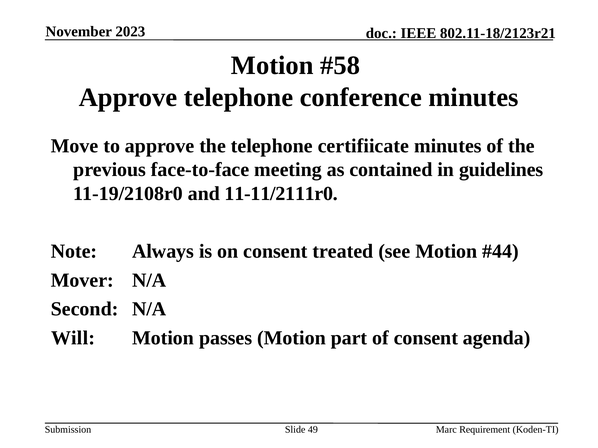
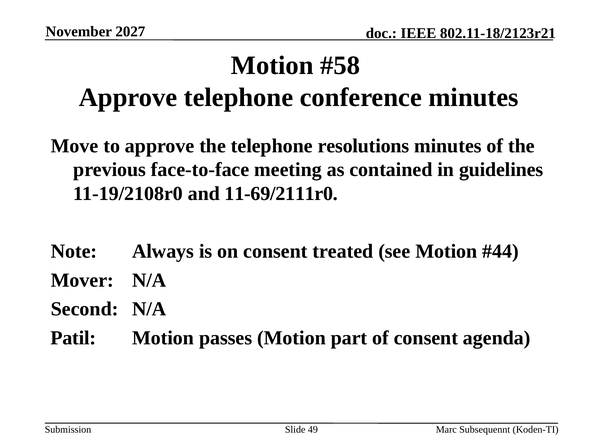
2023: 2023 -> 2027
certifiicate: certifiicate -> resolutions
11-11/2111r0: 11-11/2111r0 -> 11-69/2111r0
Will: Will -> Patil
Requirement: Requirement -> Subsequennt
